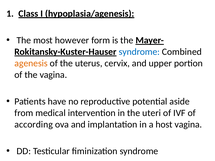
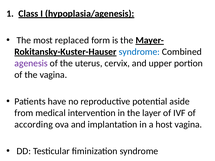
however: however -> replaced
agenesis colour: orange -> purple
uteri: uteri -> layer
